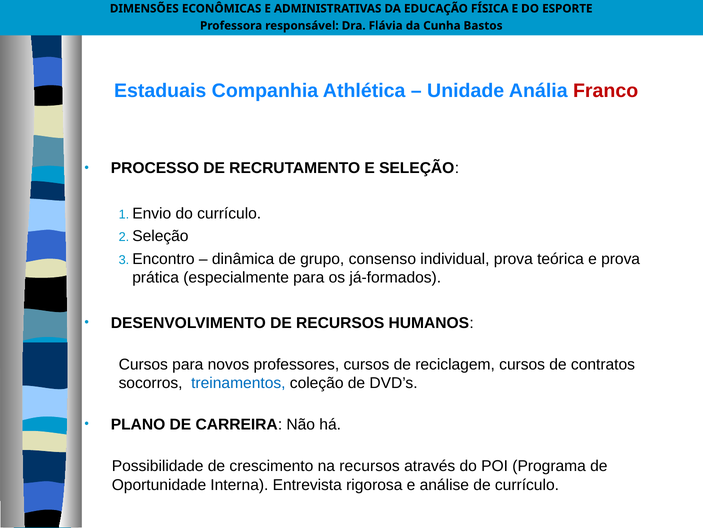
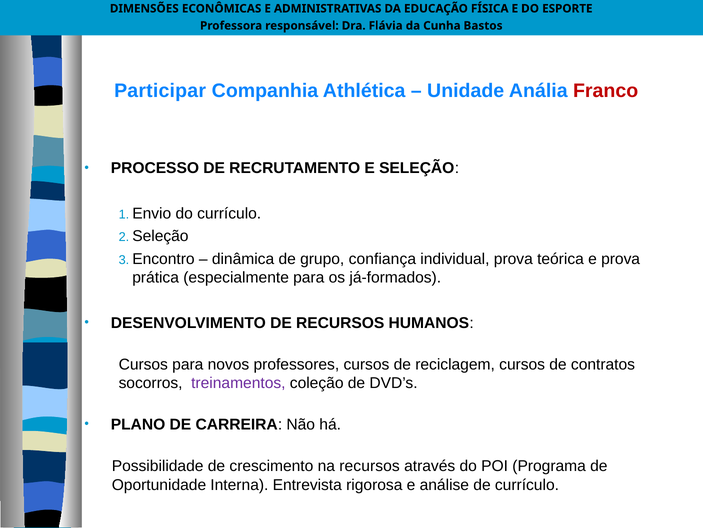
Estaduais: Estaduais -> Participar
consenso: consenso -> confiança
treinamentos colour: blue -> purple
